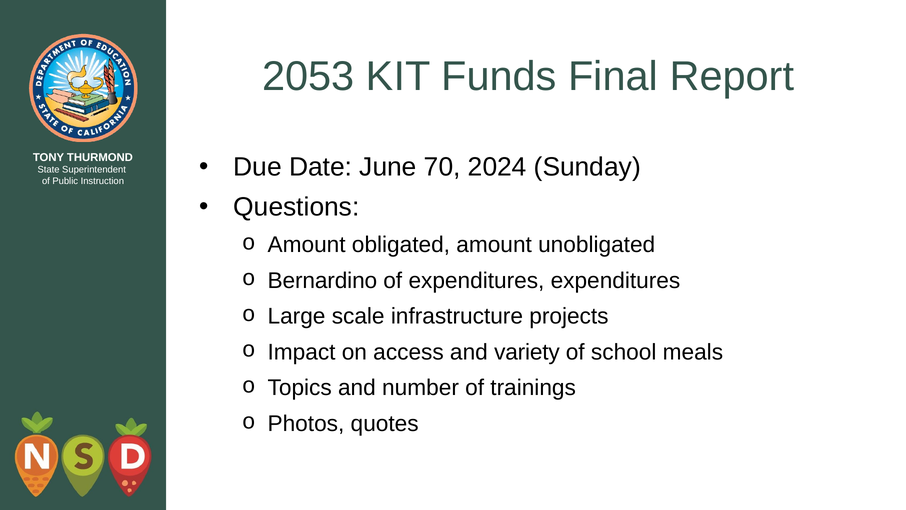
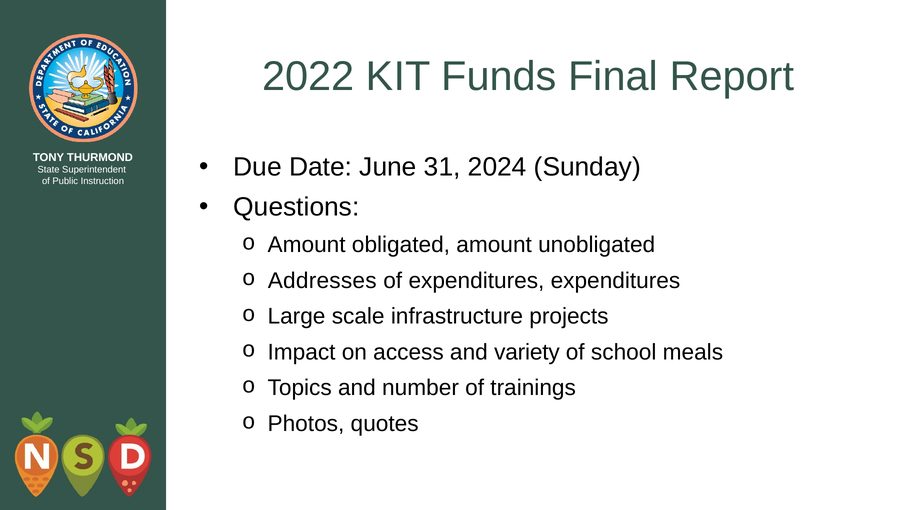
2053: 2053 -> 2022
70: 70 -> 31
Bernardino: Bernardino -> Addresses
